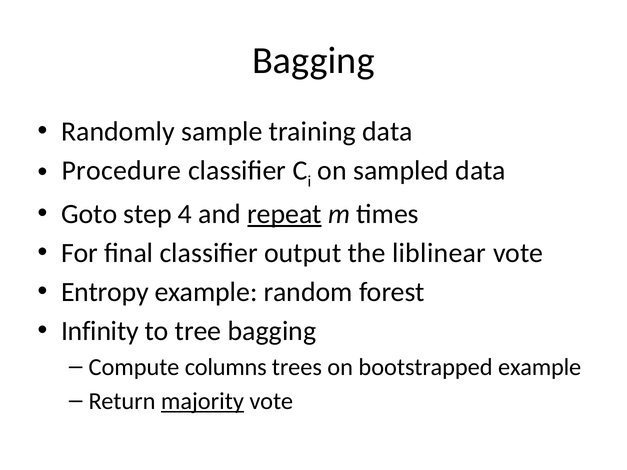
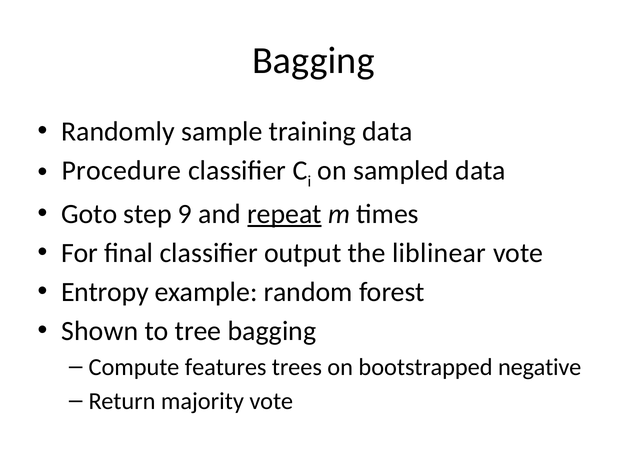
4: 4 -> 9
Infinity: Infinity -> Shown
columns: columns -> features
bootstrapped example: example -> negative
majority underline: present -> none
